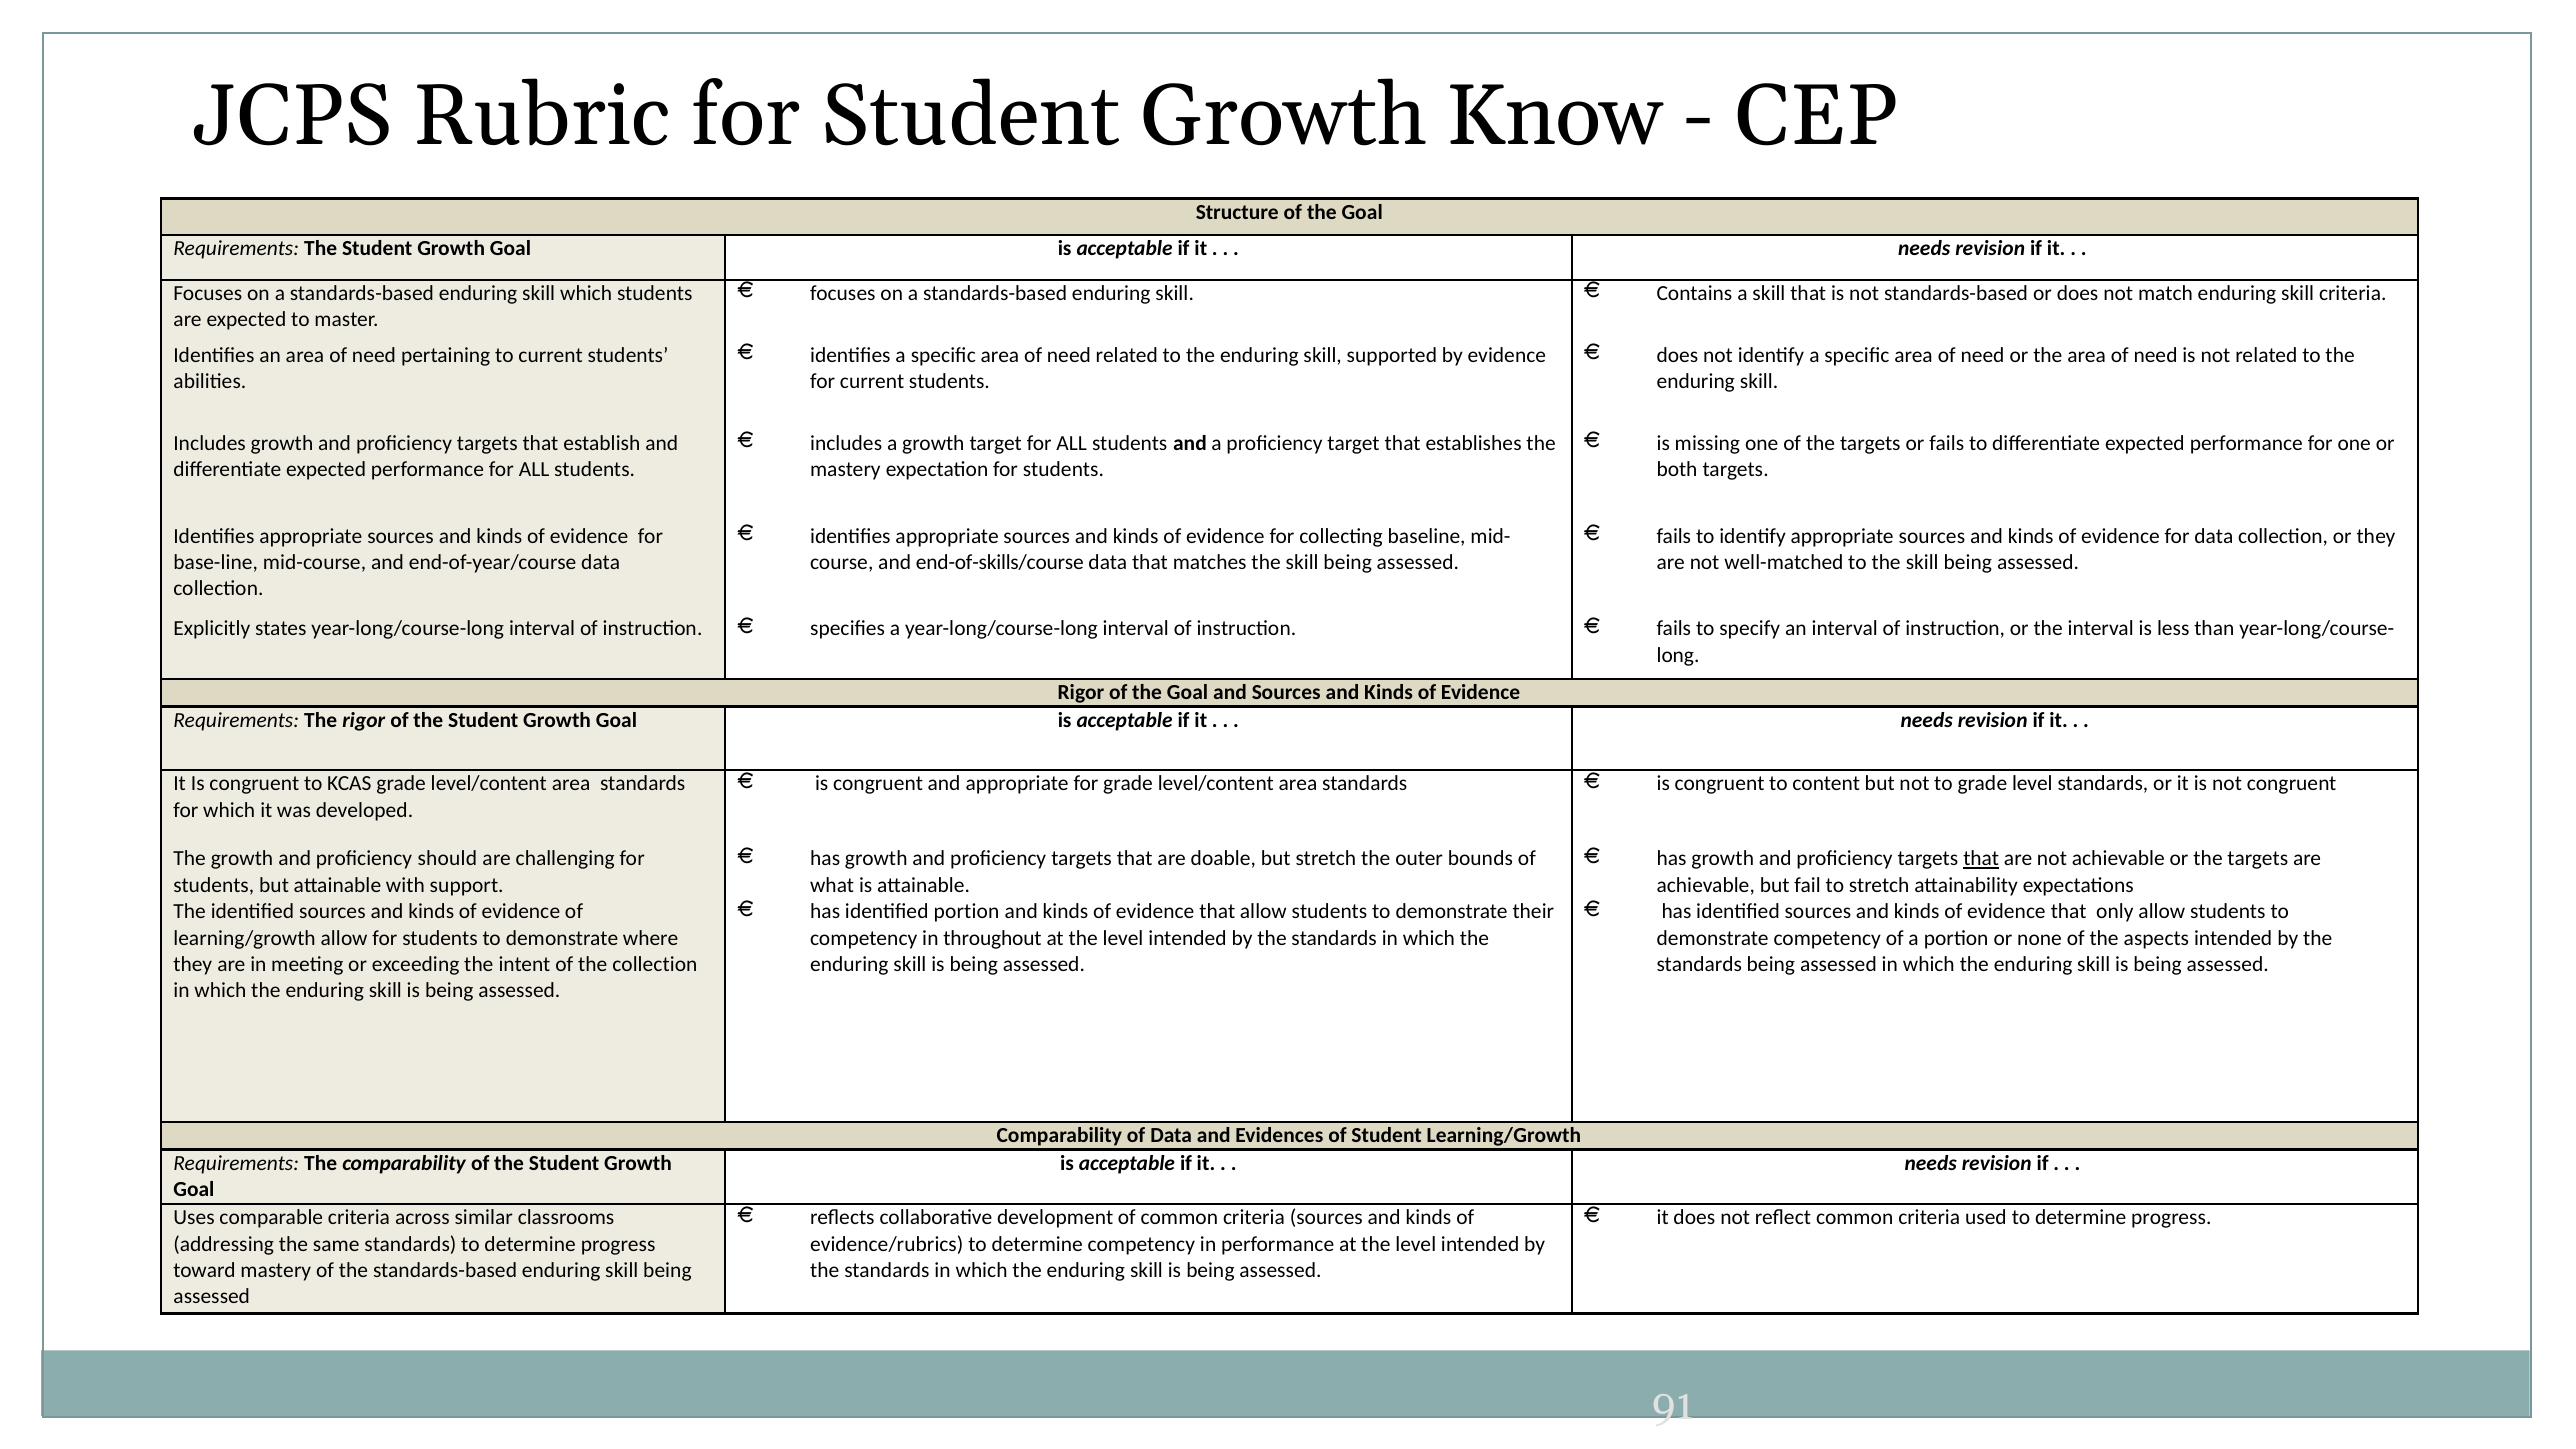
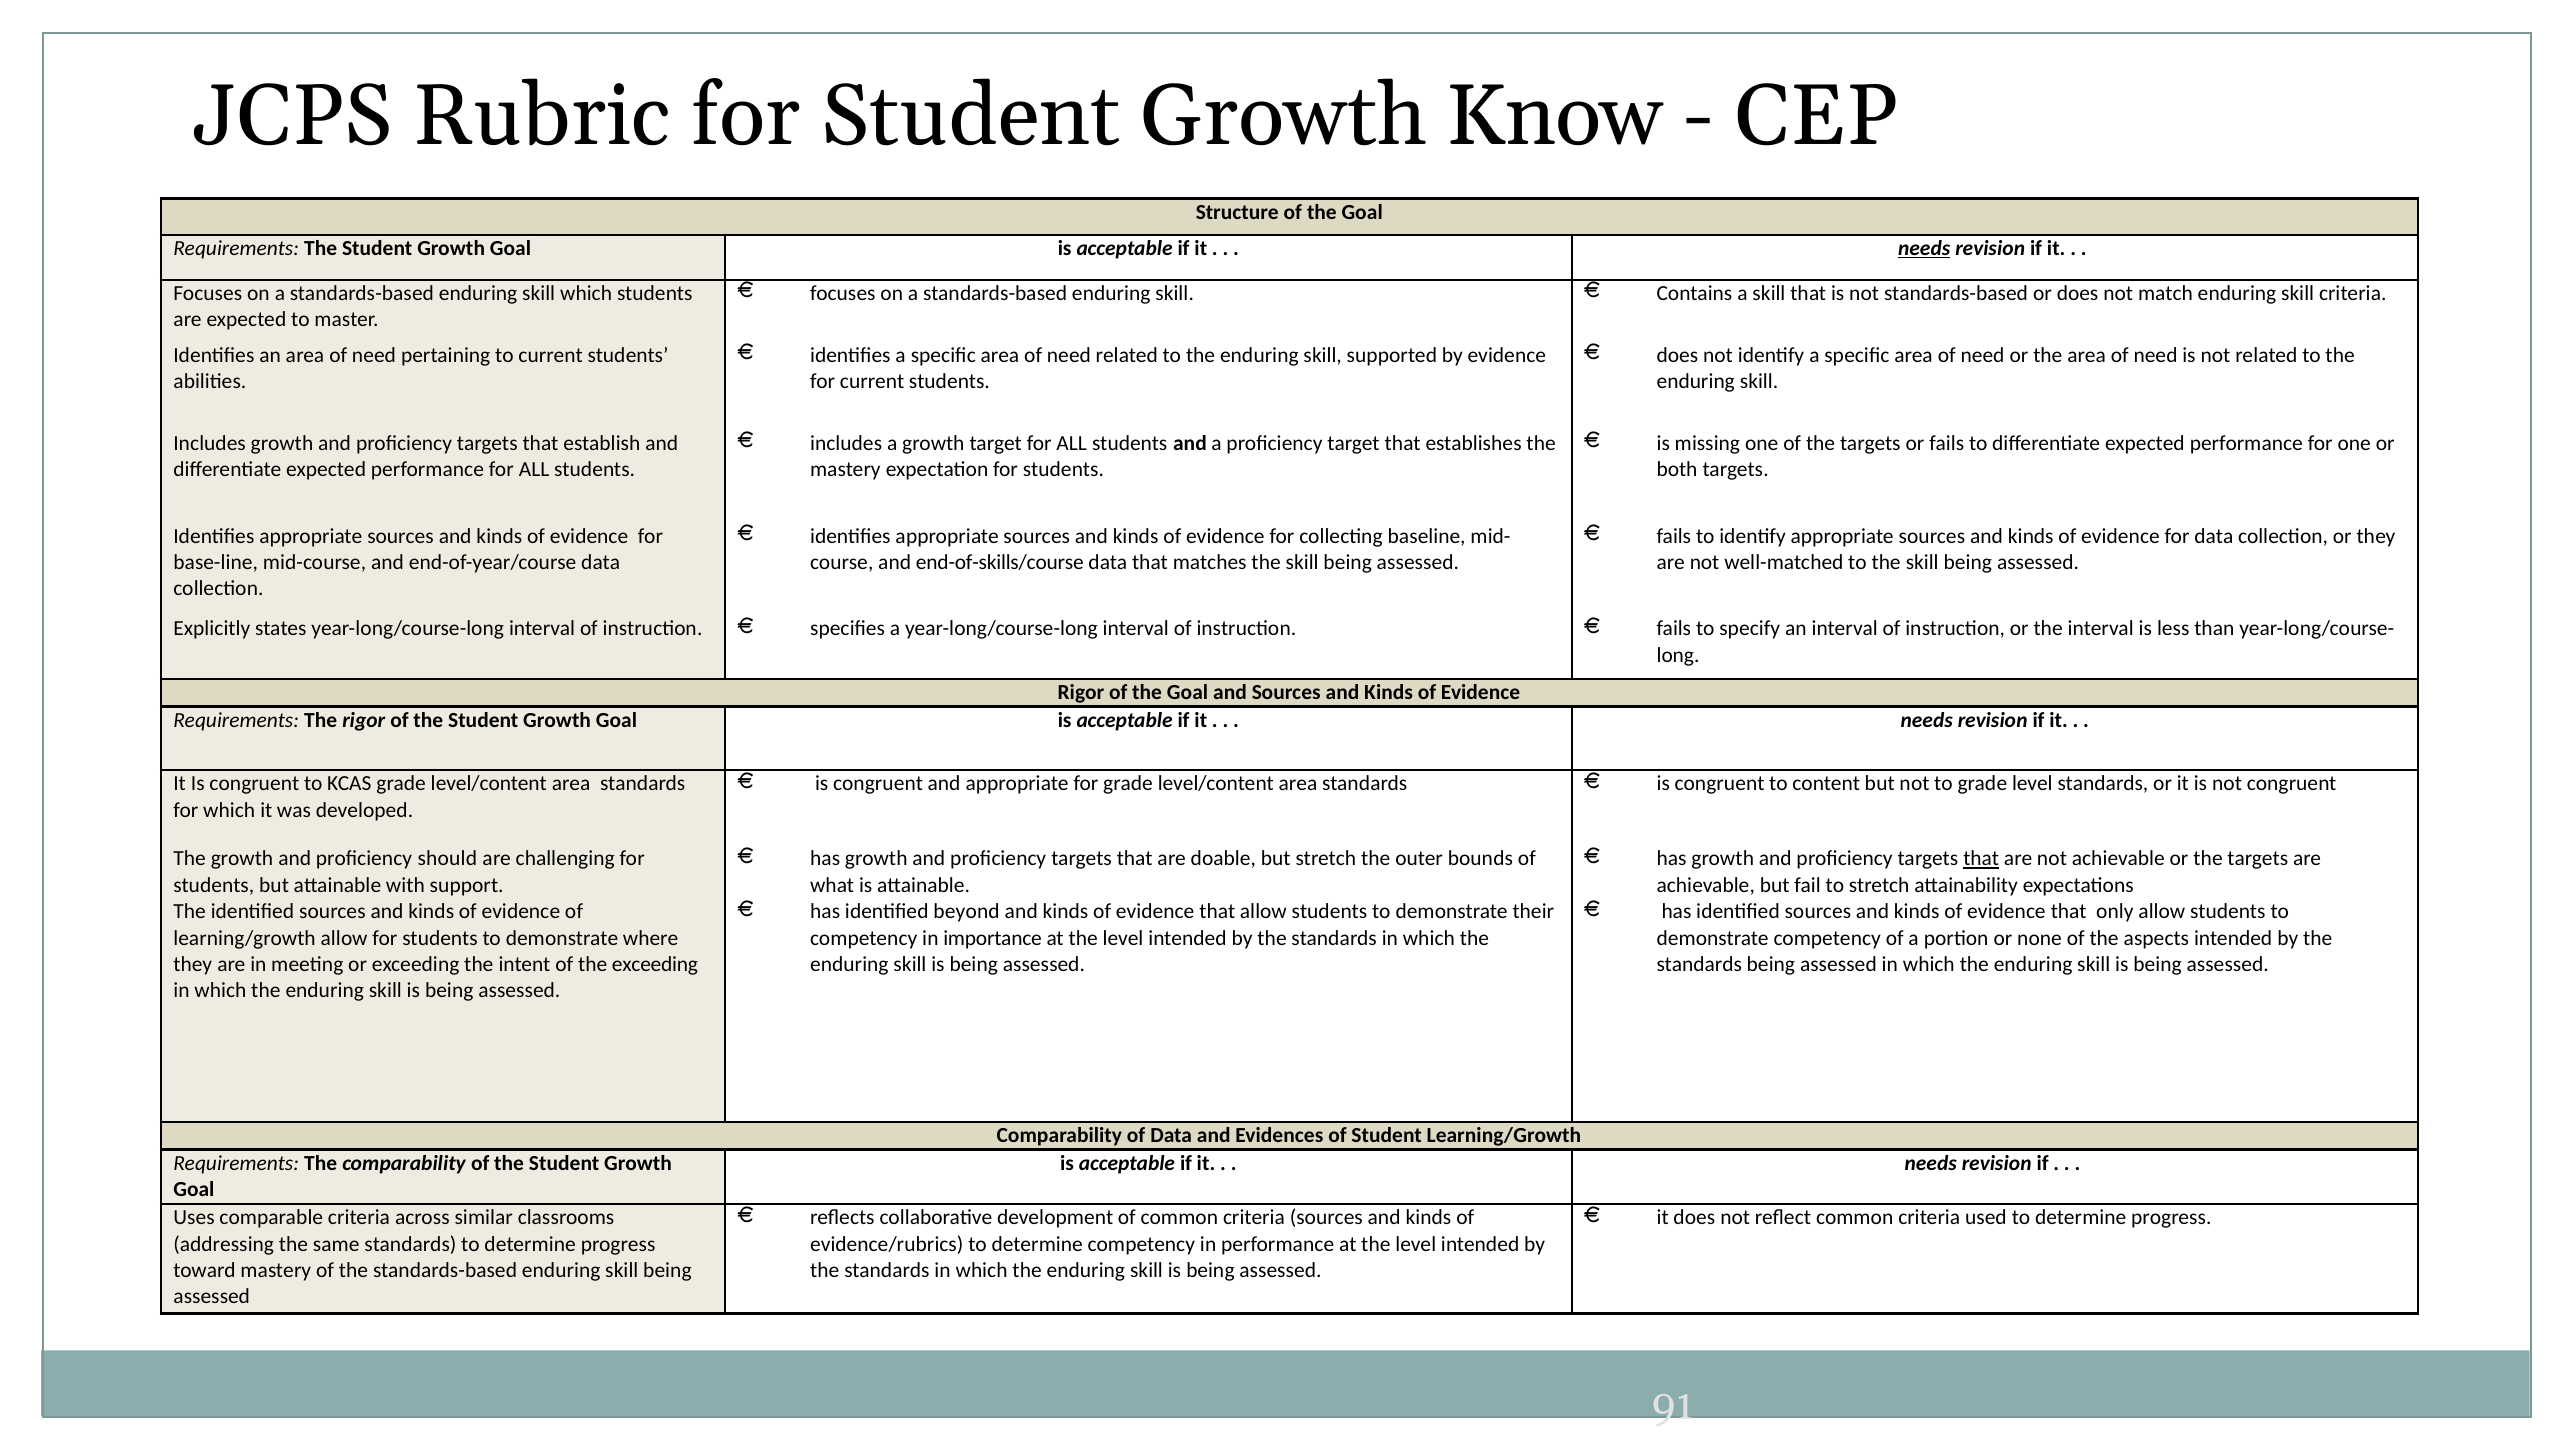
needs at (1924, 248) underline: none -> present
identified portion: portion -> beyond
throughout: throughout -> importance
the collection: collection -> exceeding
